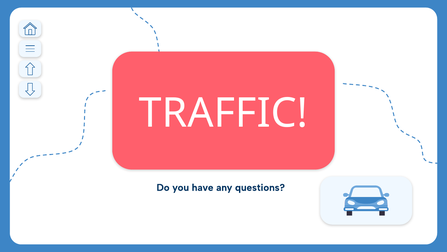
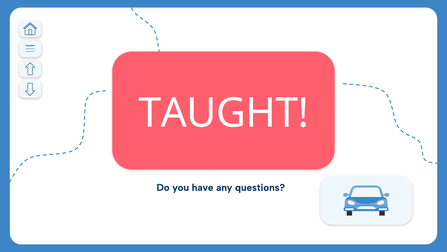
TRAFFIC: TRAFFIC -> TAUGHT
